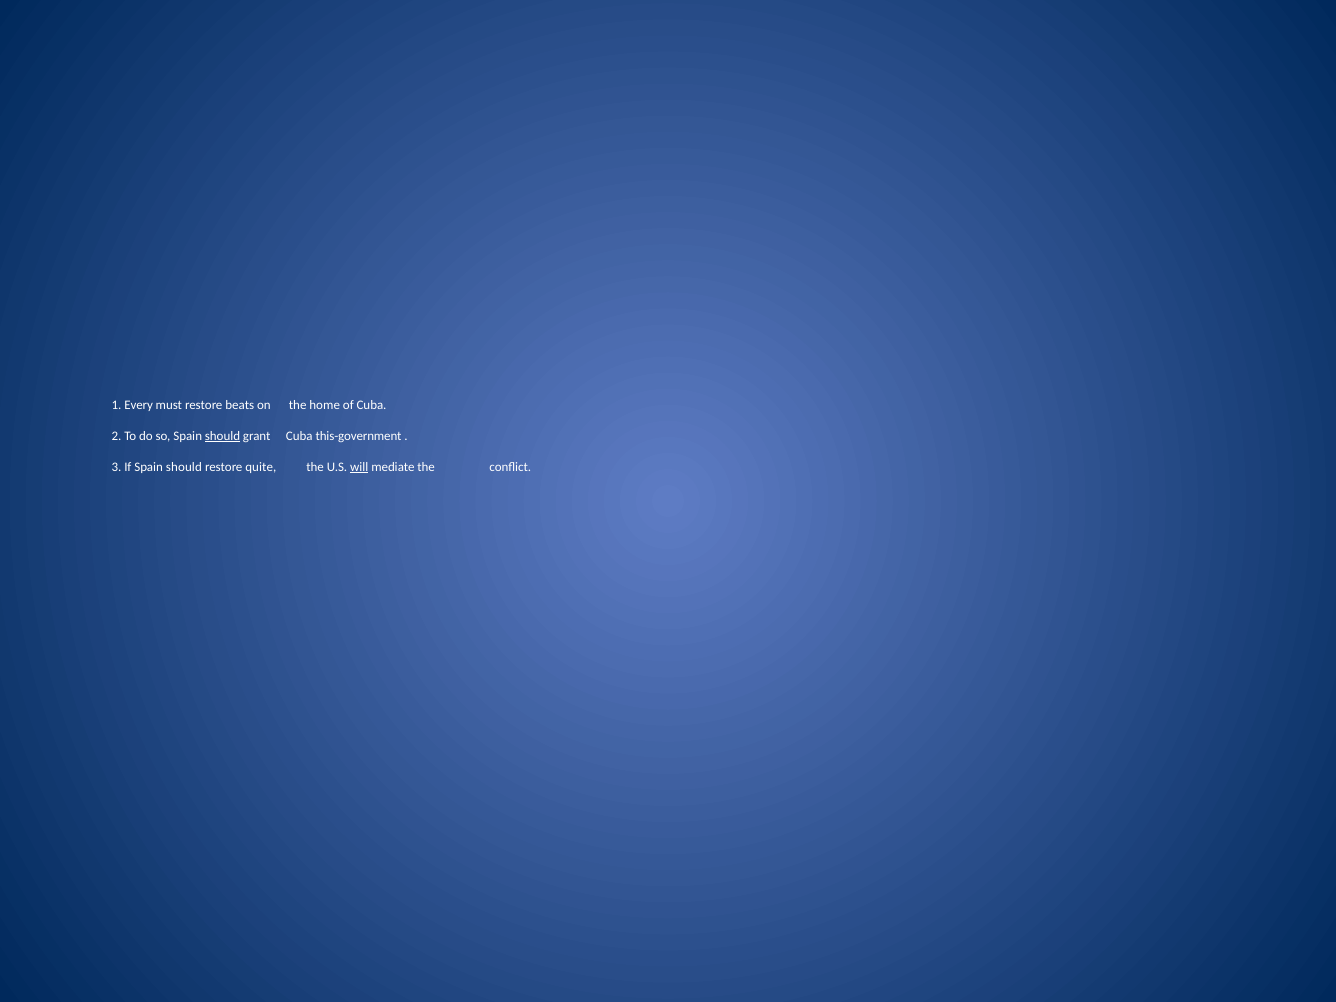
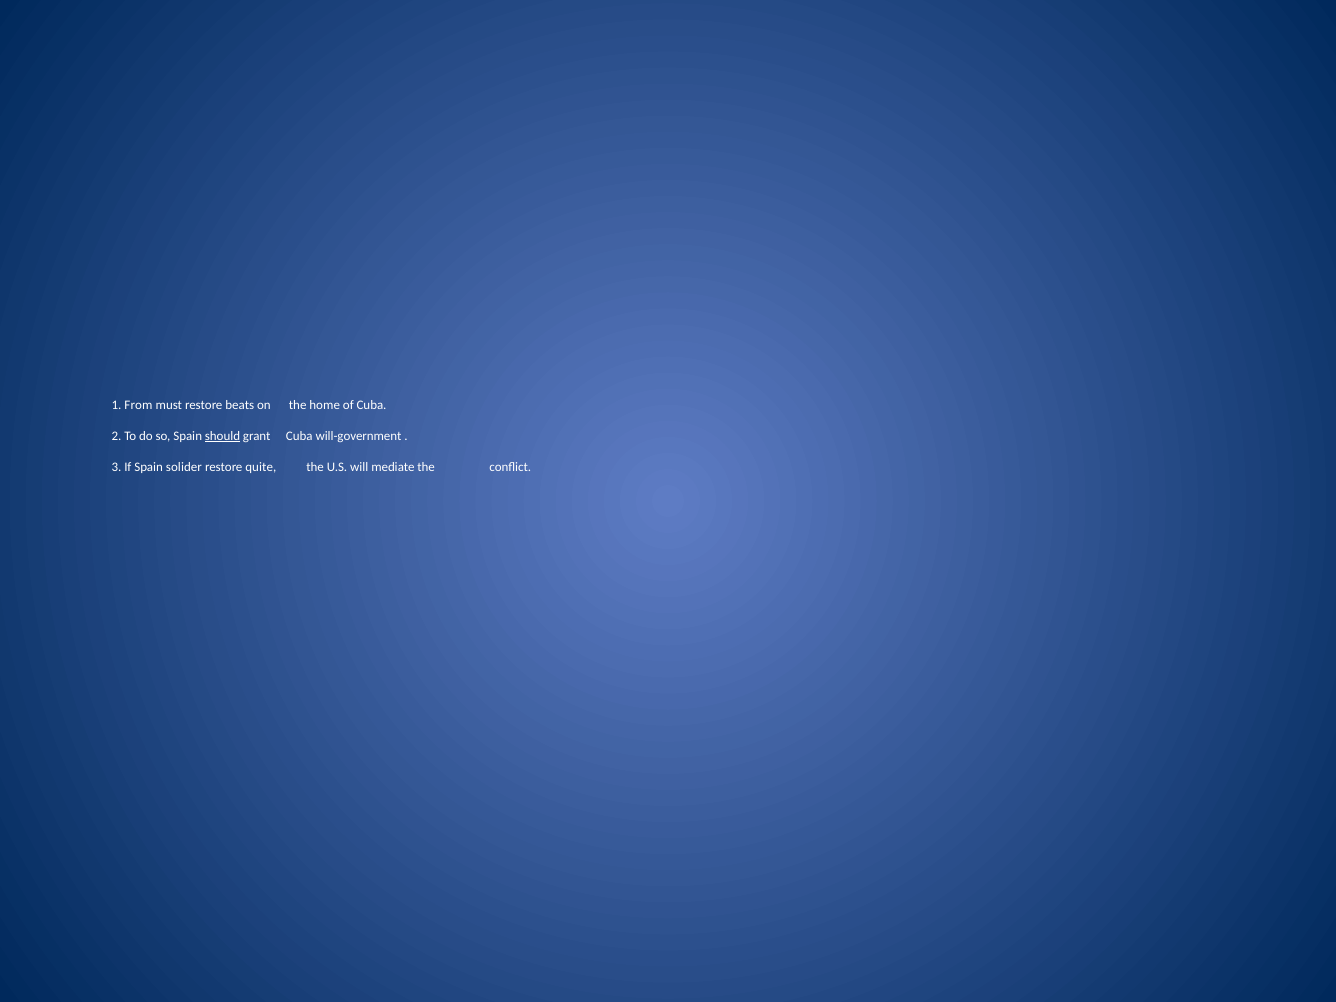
Every: Every -> From
this-government: this-government -> will-government
If Spain should: should -> solider
will underline: present -> none
